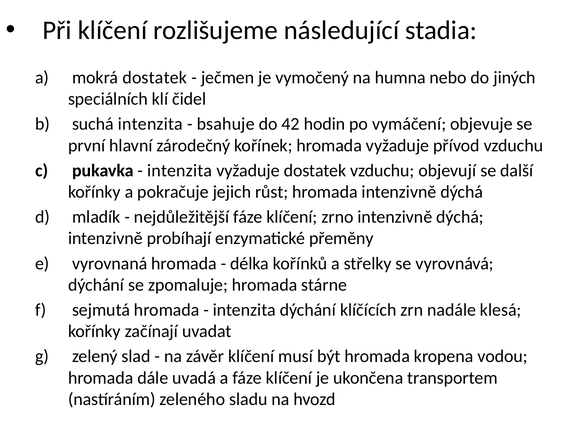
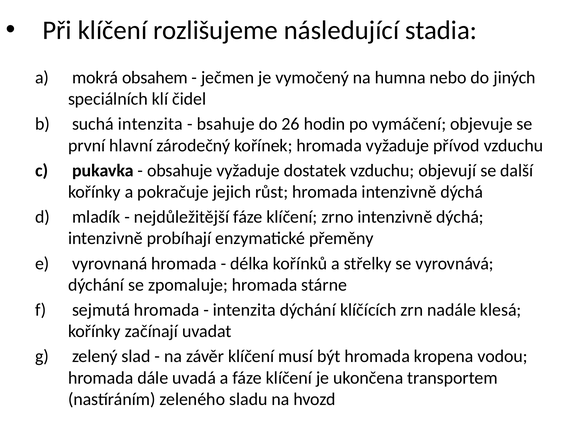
mokrá dostatek: dostatek -> obsahem
42: 42 -> 26
intenzita at (180, 170): intenzita -> obsahuje
